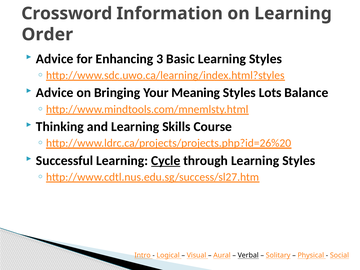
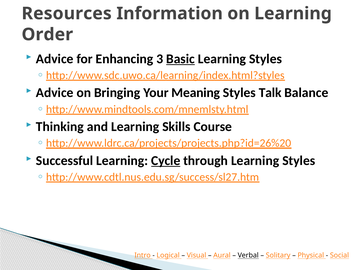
Crossword: Crossword -> Resources
Basic underline: none -> present
Lots: Lots -> Talk
